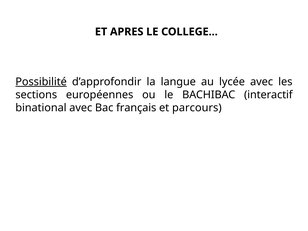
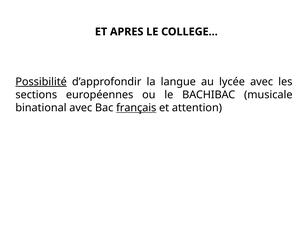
interactif: interactif -> musicale
français underline: none -> present
parcours: parcours -> attention
